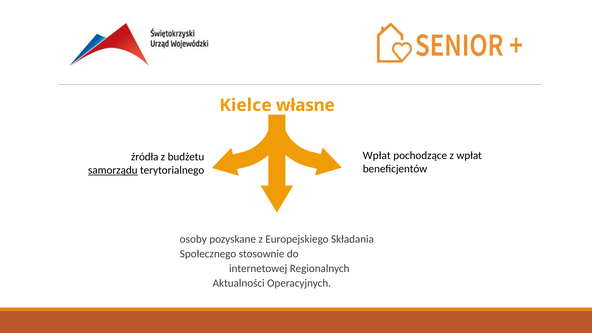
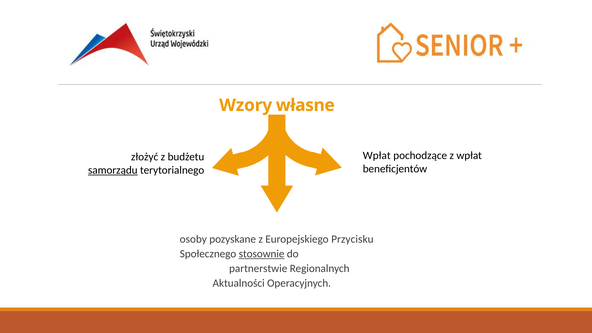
Kielce: Kielce -> Wzory
źródła: źródła -> złożyć
Składania: Składania -> Przycisku
stosownie underline: none -> present
internetowej: internetowej -> partnerstwie
